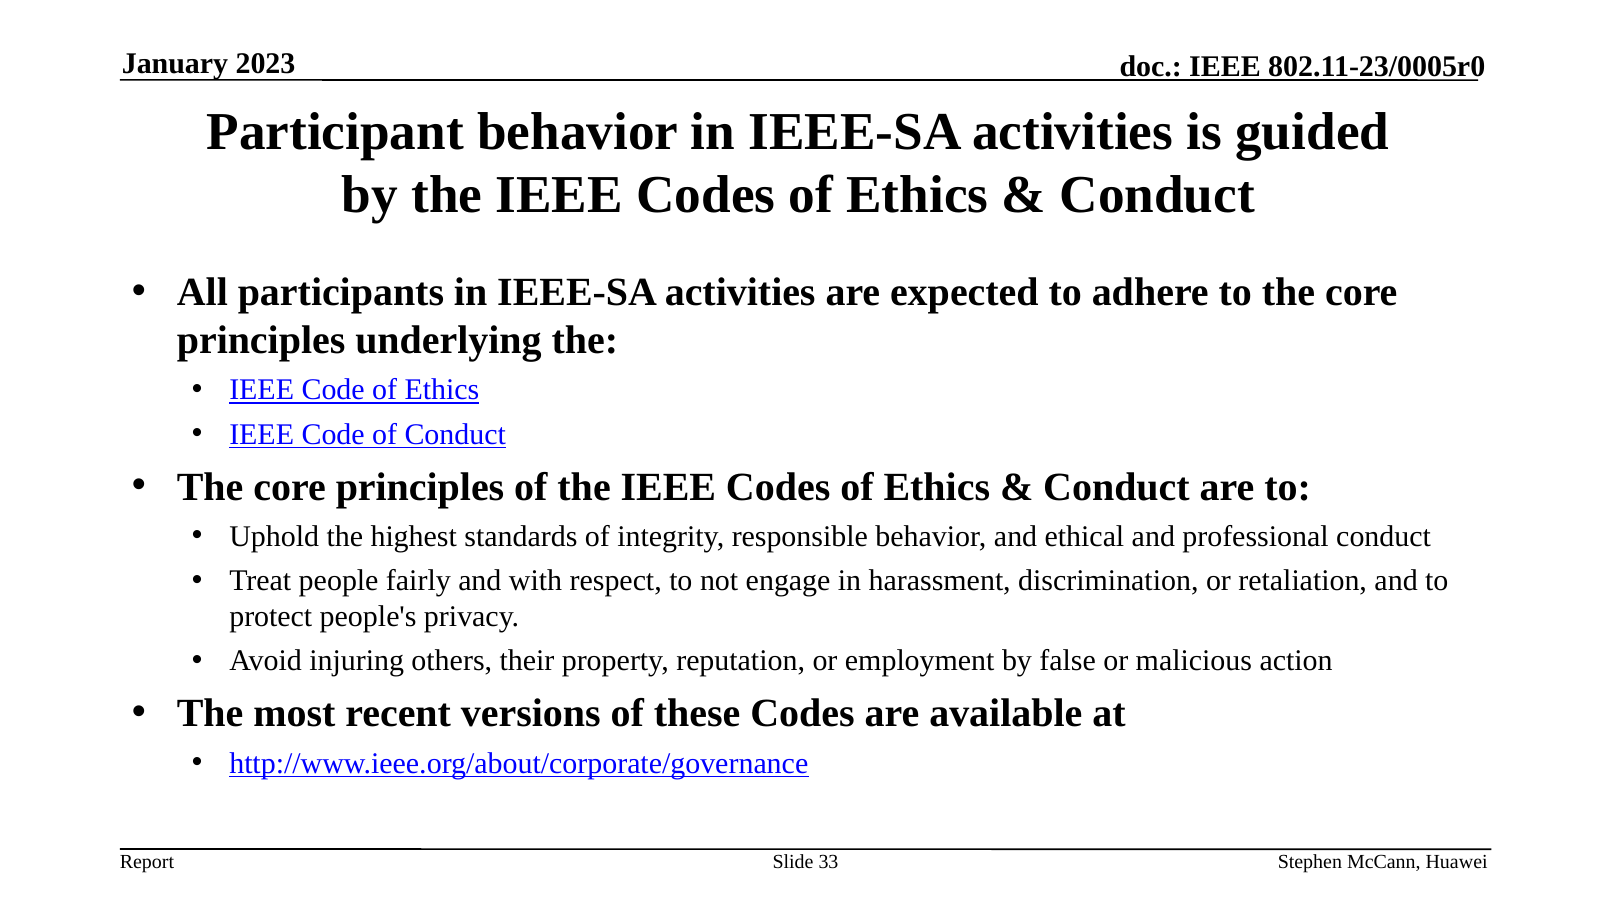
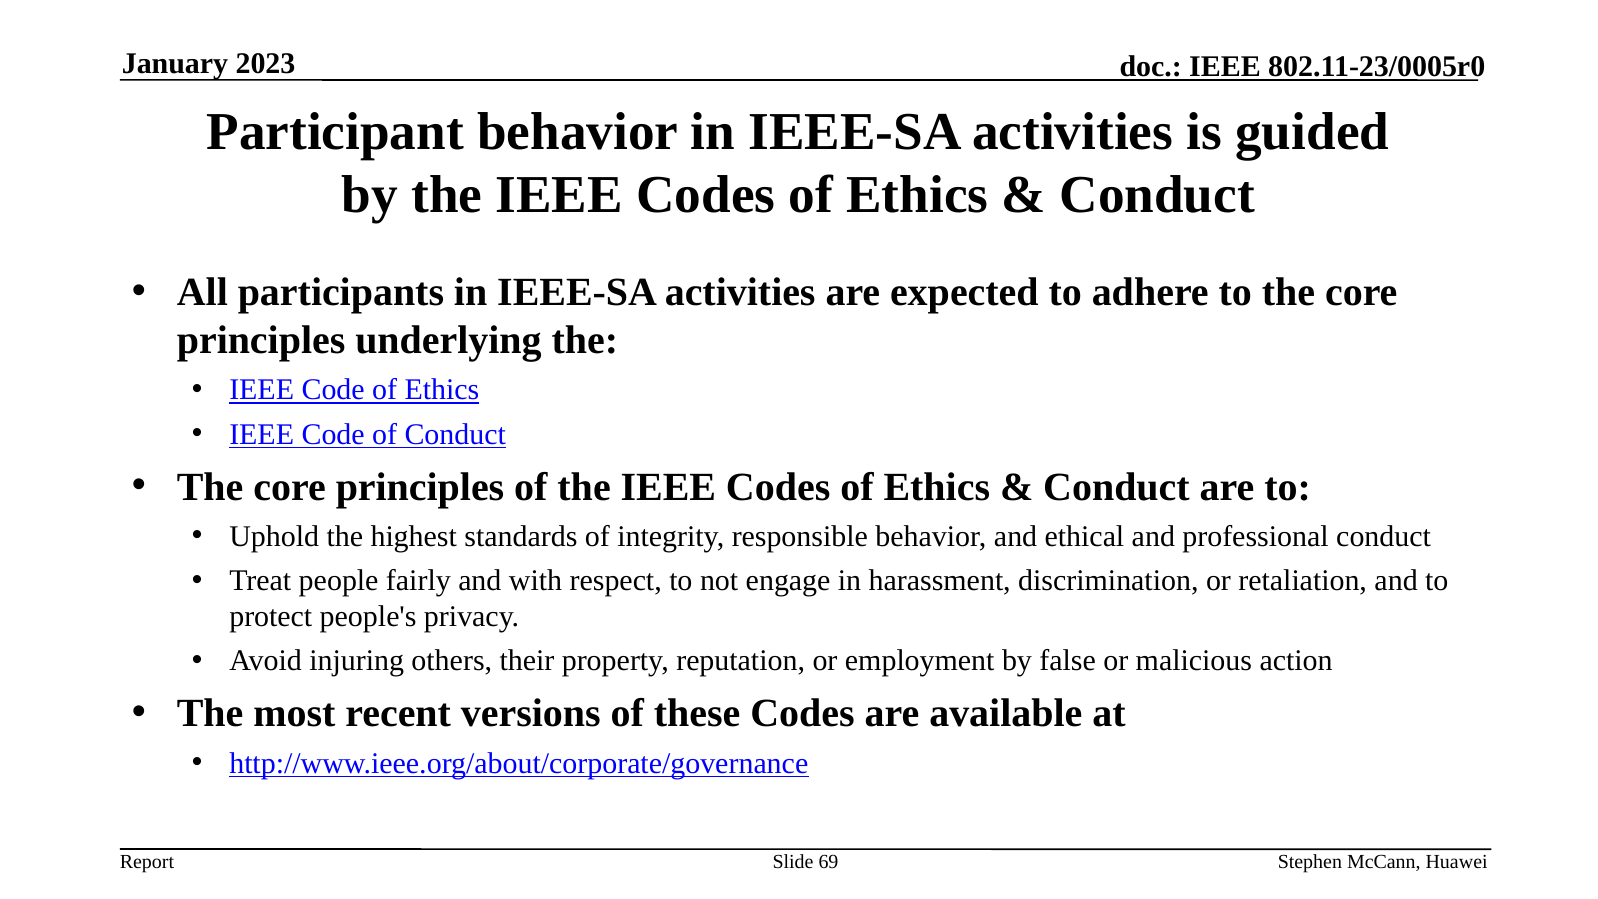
33: 33 -> 69
